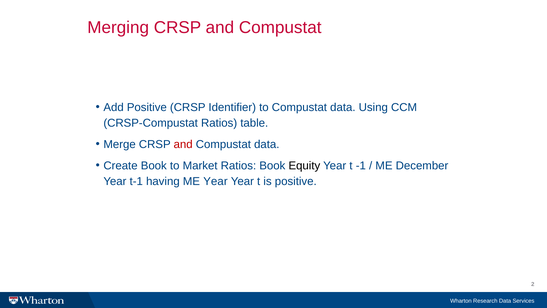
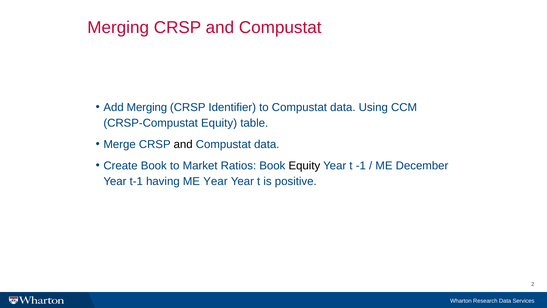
Add Positive: Positive -> Merging
CRSP-Compustat Ratios: Ratios -> Equity
and at (183, 144) colour: red -> black
